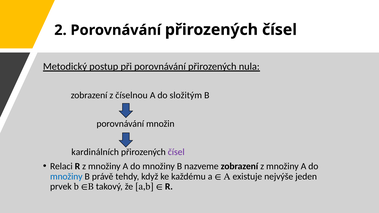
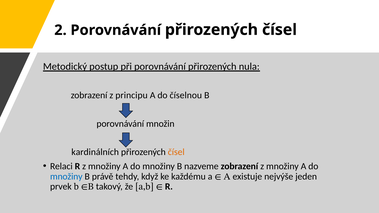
číselnou: číselnou -> principu
složitým: složitým -> číselnou
čísel at (176, 152) colour: purple -> orange
